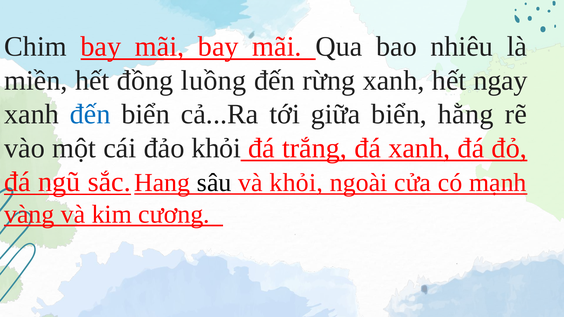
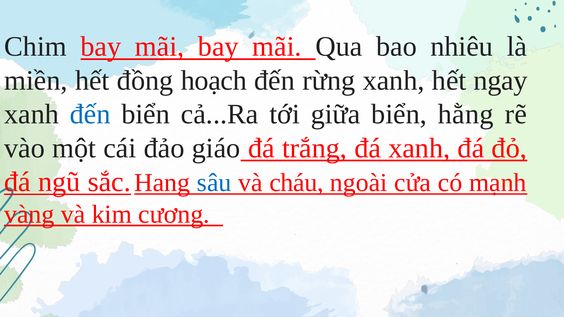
luồng: luồng -> hoạch
đảo khỏi: khỏi -> giáo
sâu colour: black -> blue
và khỏi: khỏi -> cháu
